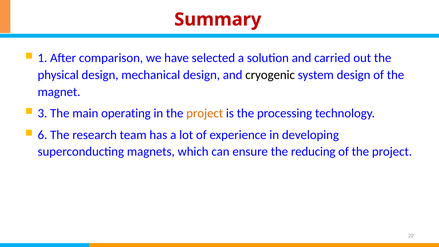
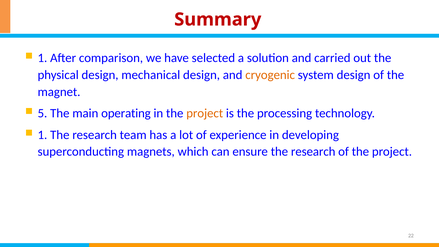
cryogenic colour: black -> orange
3: 3 -> 5
6 at (42, 135): 6 -> 1
ensure the reducing: reducing -> research
